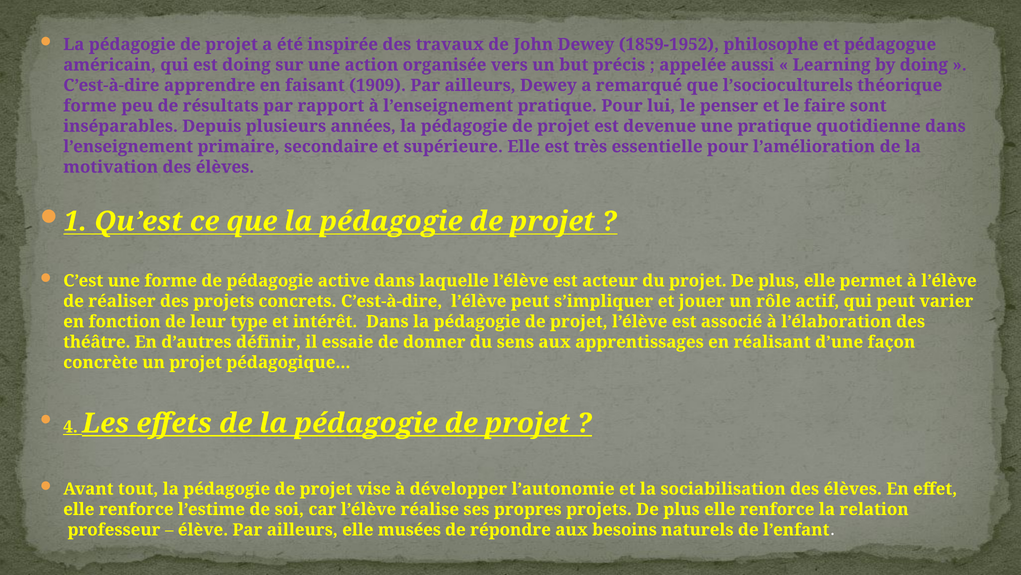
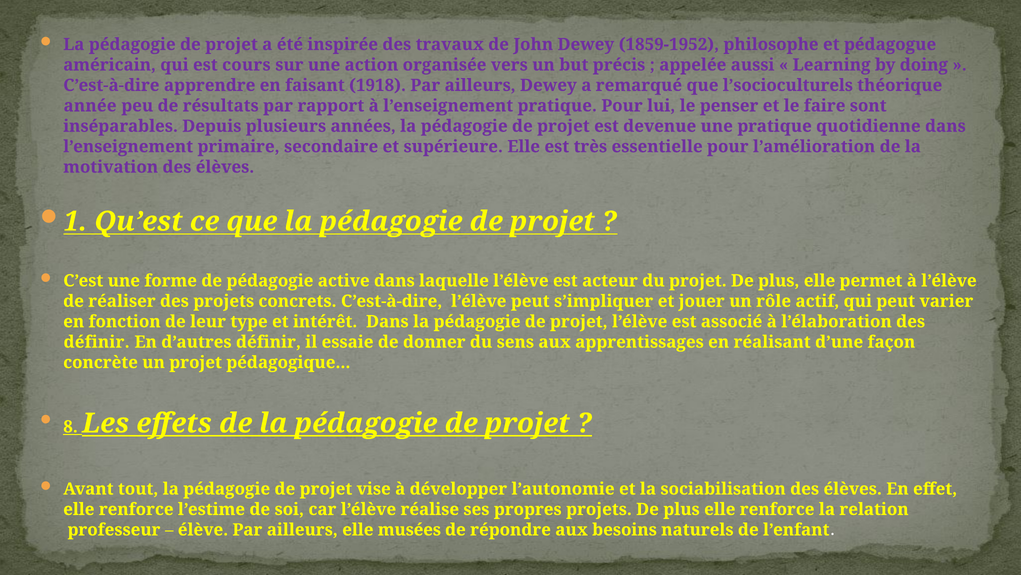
est doing: doing -> cours
1909: 1909 -> 1918
forme at (90, 106): forme -> année
théâtre at (97, 342): théâtre -> définir
4: 4 -> 8
